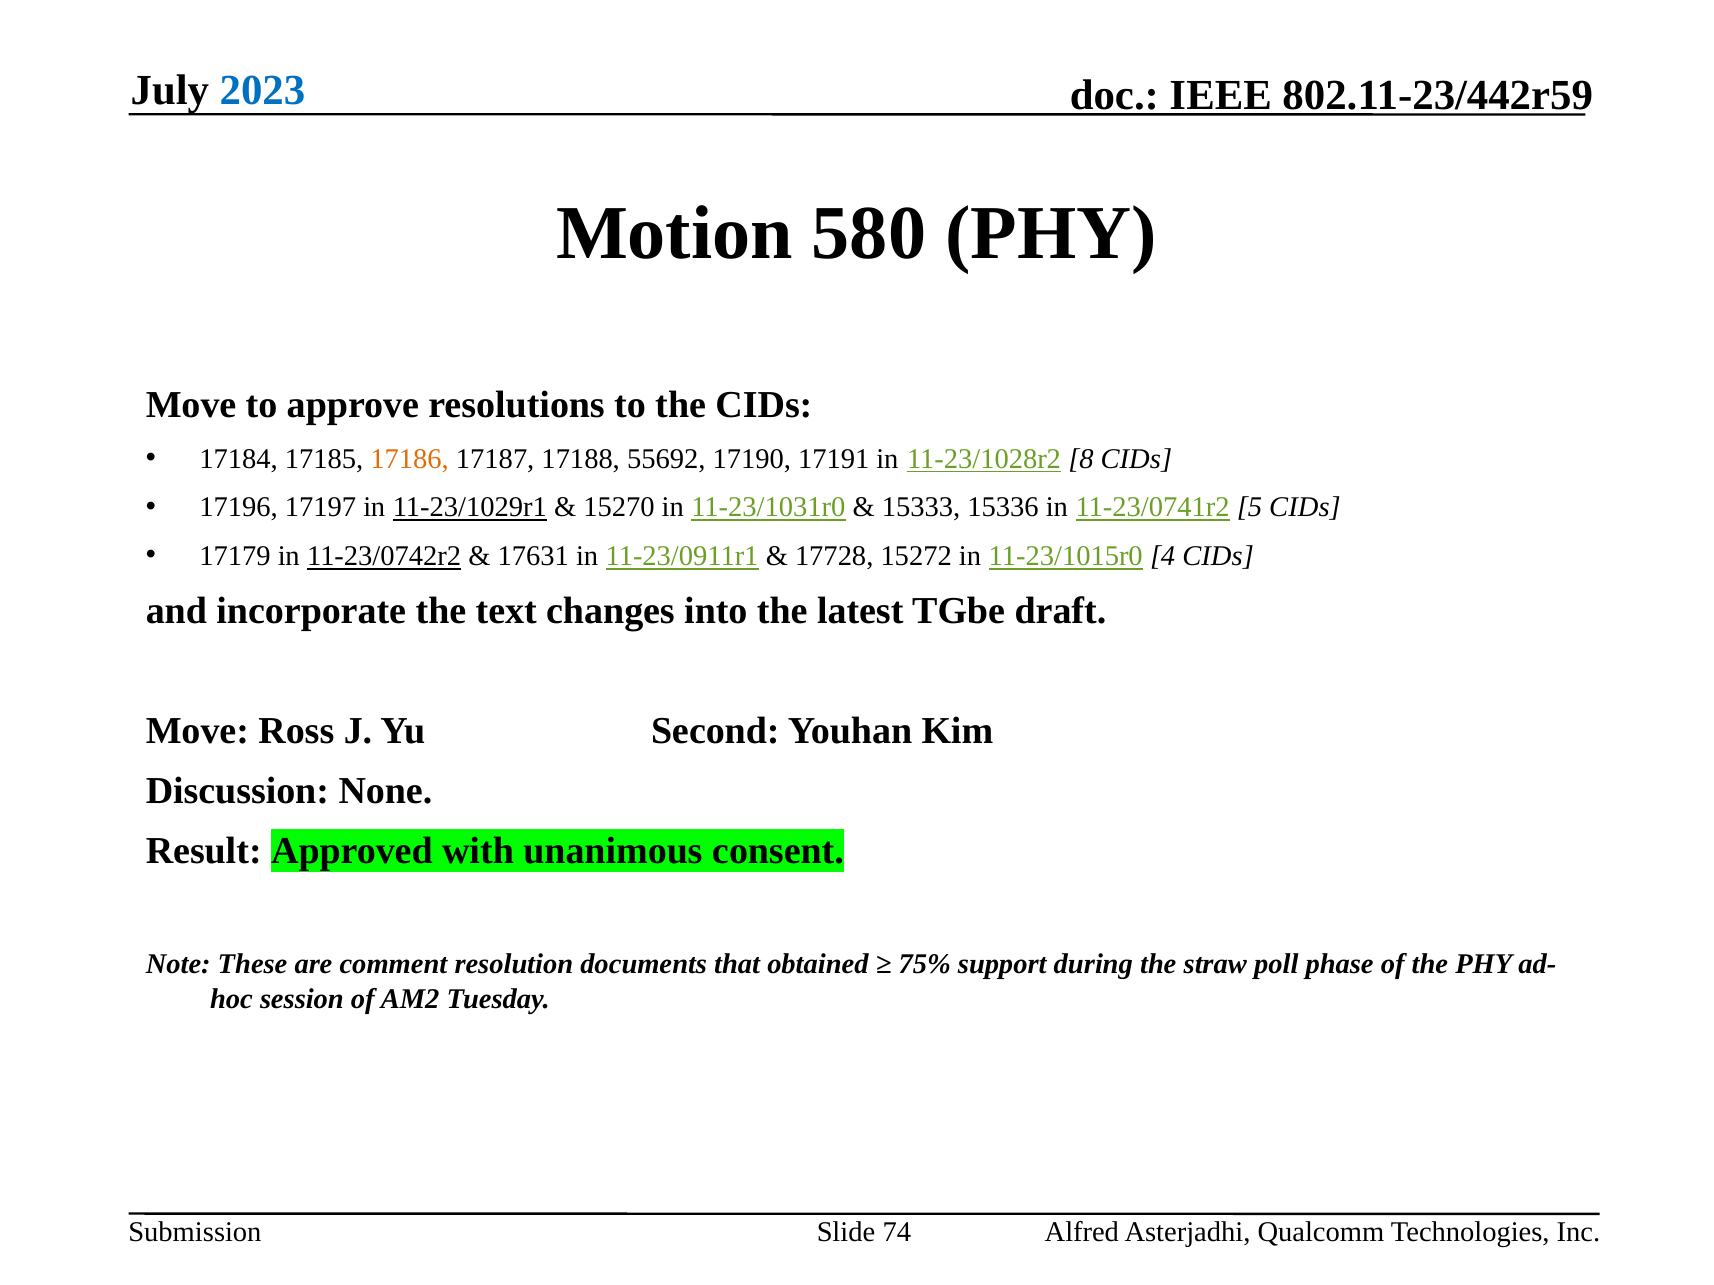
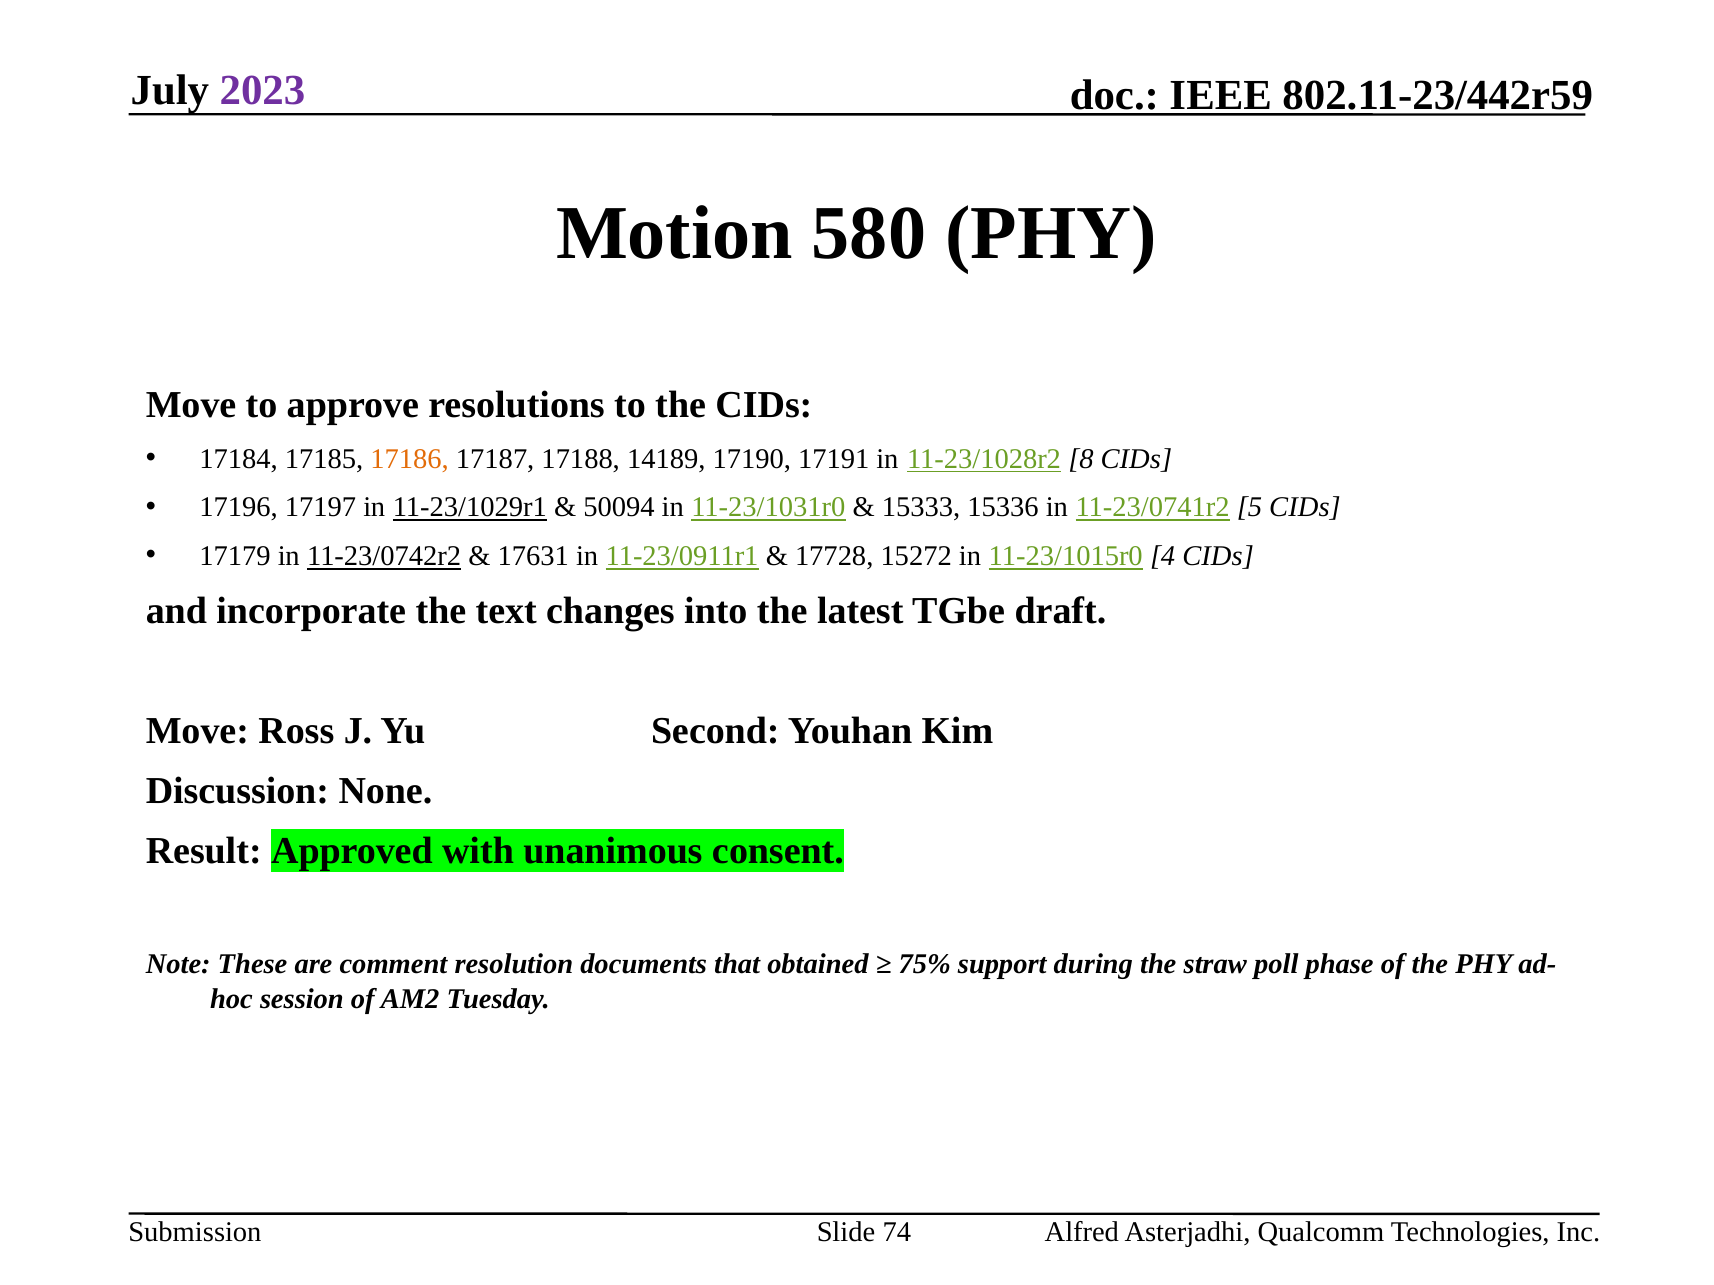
2023 colour: blue -> purple
55692: 55692 -> 14189
15270: 15270 -> 50094
